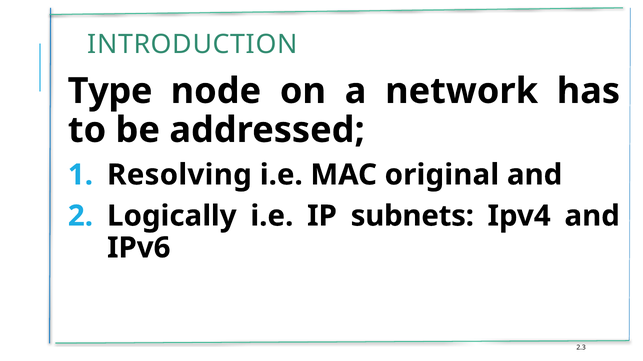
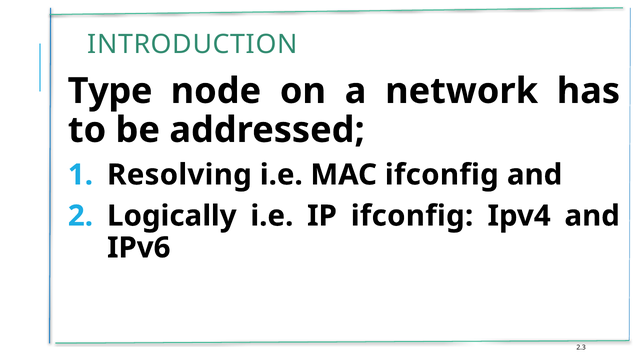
MAC original: original -> ifconfig
IP subnets: subnets -> ifconfig
